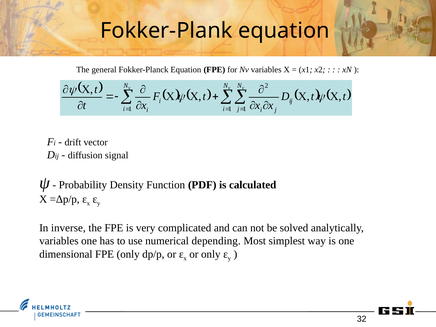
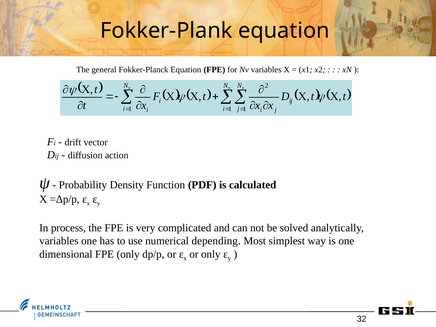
signal: signal -> action
inverse: inverse -> process
